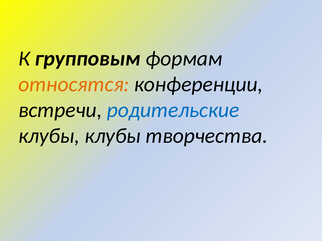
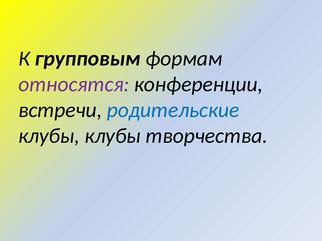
относятся colour: orange -> purple
